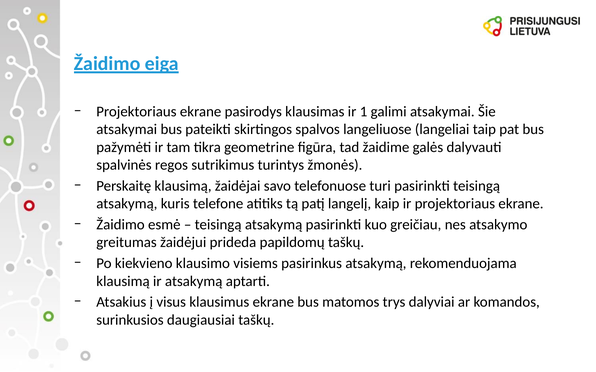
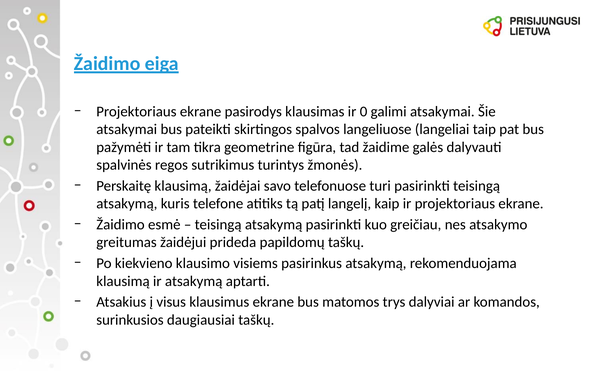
1: 1 -> 0
